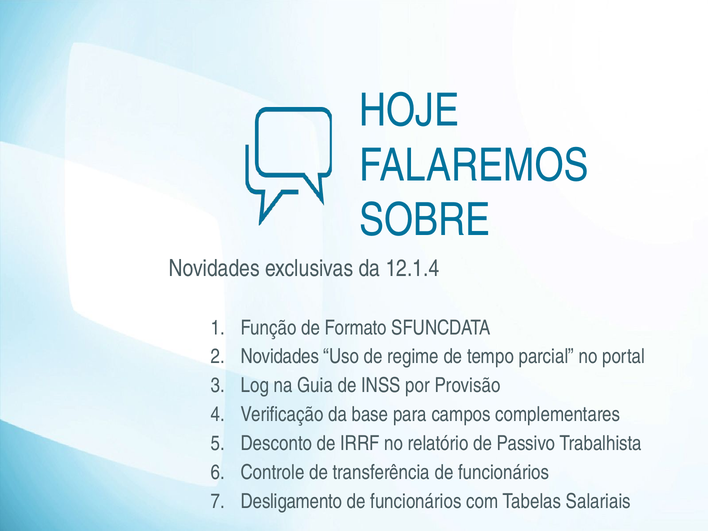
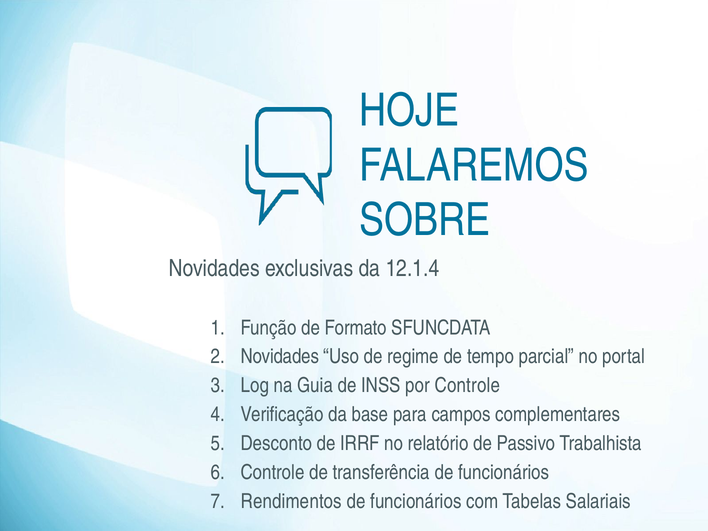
por Provisão: Provisão -> Controle
Desligamento: Desligamento -> Rendimentos
